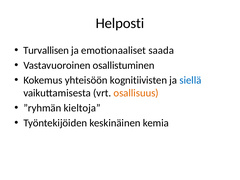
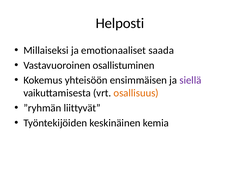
Turvallisen: Turvallisen -> Millaiseksi
kognitiivisten: kognitiivisten -> ensimmäisen
siellä colour: blue -> purple
kieltoja: kieltoja -> liittyvät
